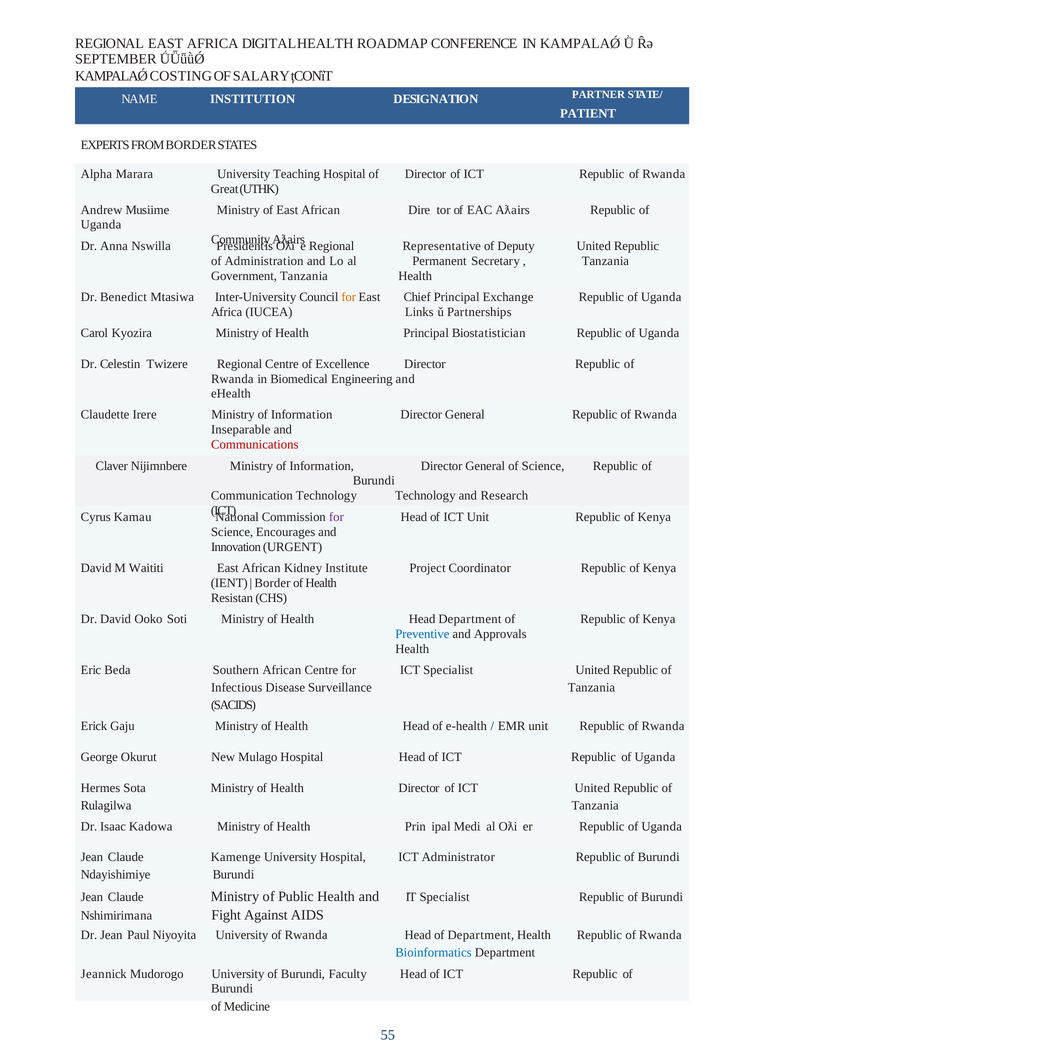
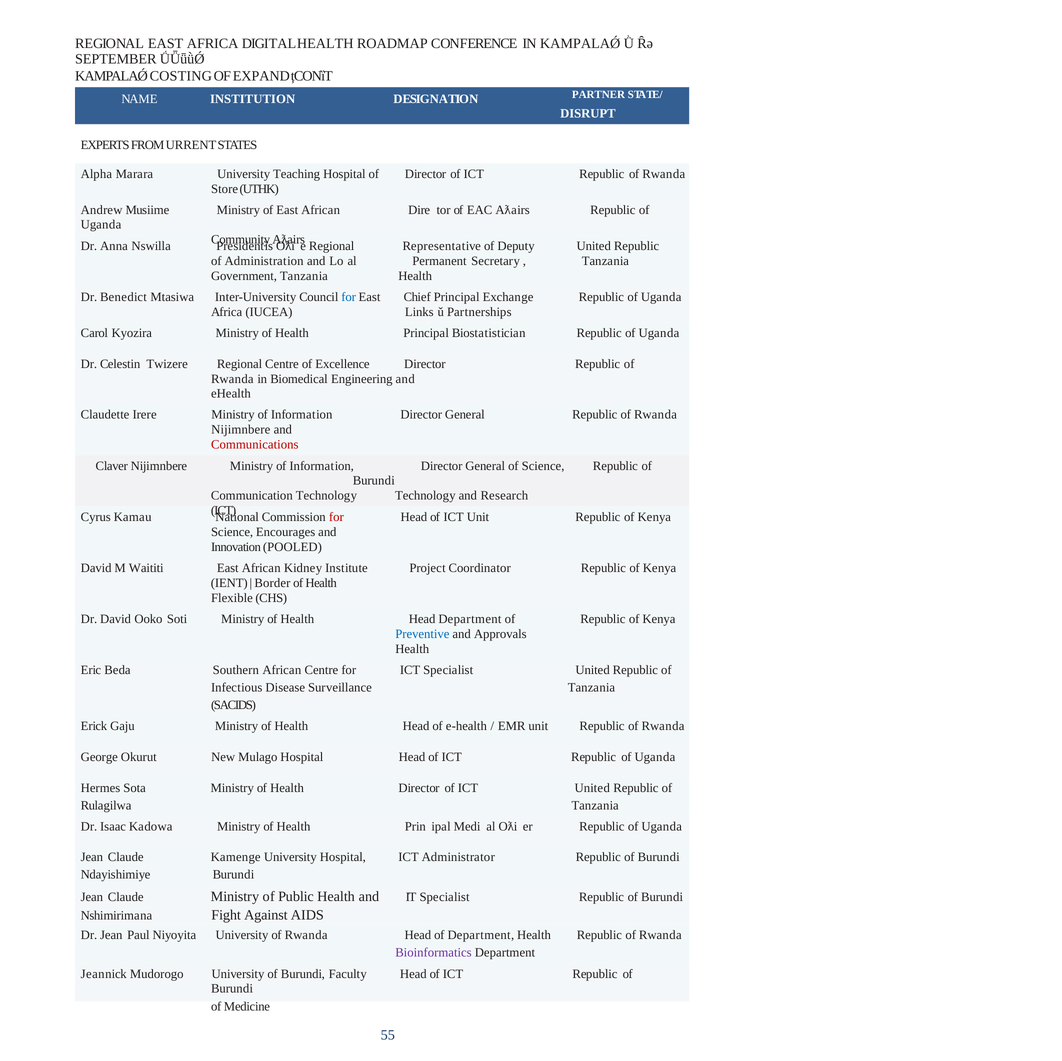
SALARY: SALARY -> EXPAND
PATIENT: PATIENT -> DISRUPT
FROM BORDER: BORDER -> URRENT
Great: Great -> Store
for at (349, 297) colour: orange -> blue
Inseparable at (241, 430): Inseparable -> Nijimnbere
for at (336, 517) colour: purple -> red
URGENT: URGENT -> POOLED
Resistan: Resistan -> Flexible
Bioinformatics colour: blue -> purple
